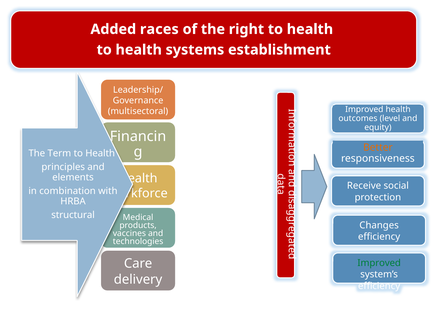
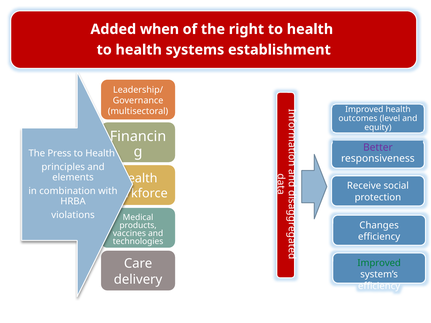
races: races -> when
Better colour: orange -> purple
Term: Term -> Press
structural: structural -> violations
